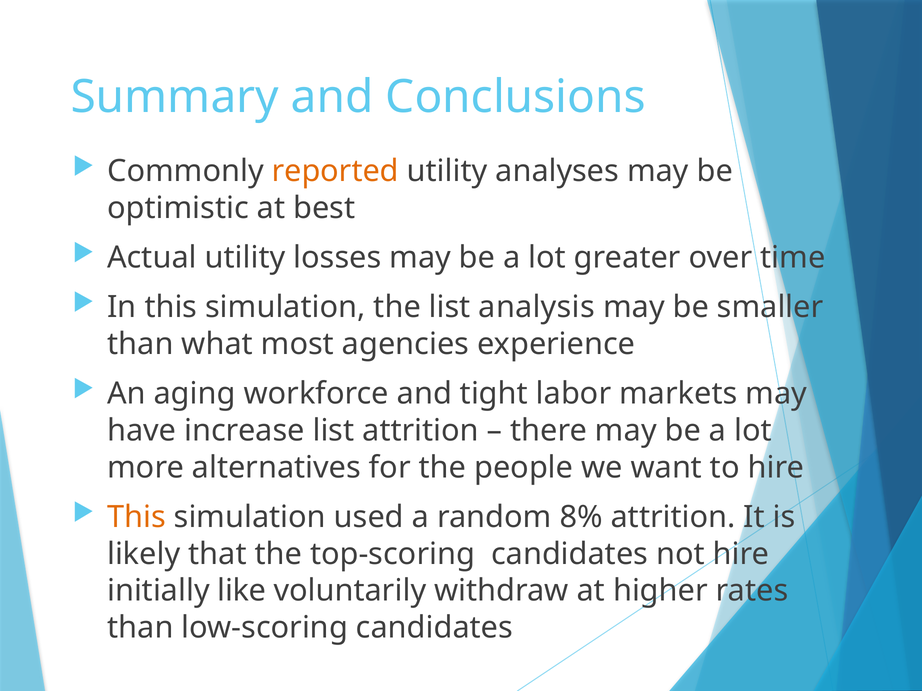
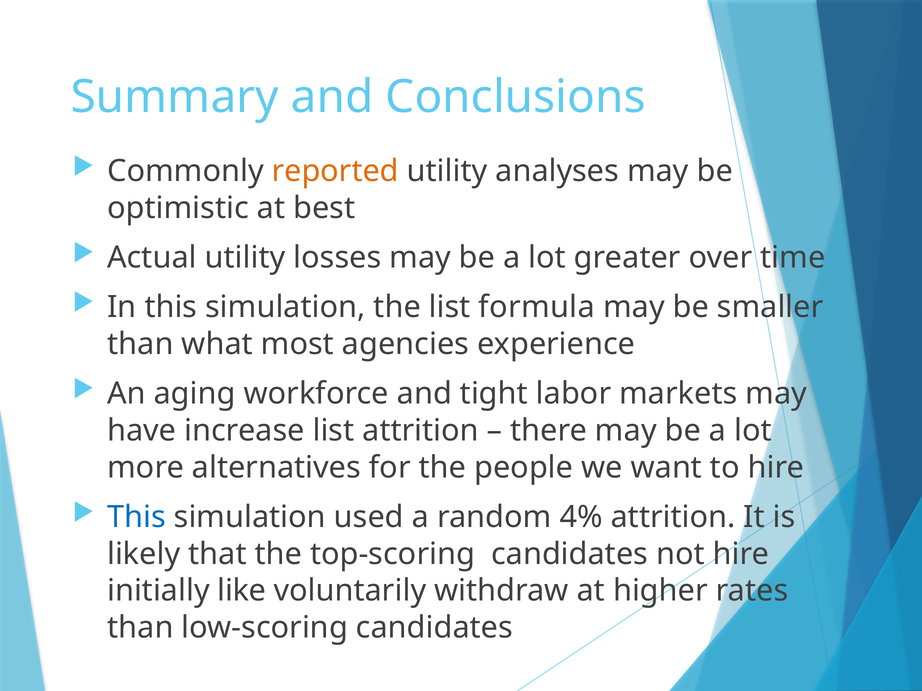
analysis: analysis -> formula
This at (137, 517) colour: orange -> blue
8%: 8% -> 4%
